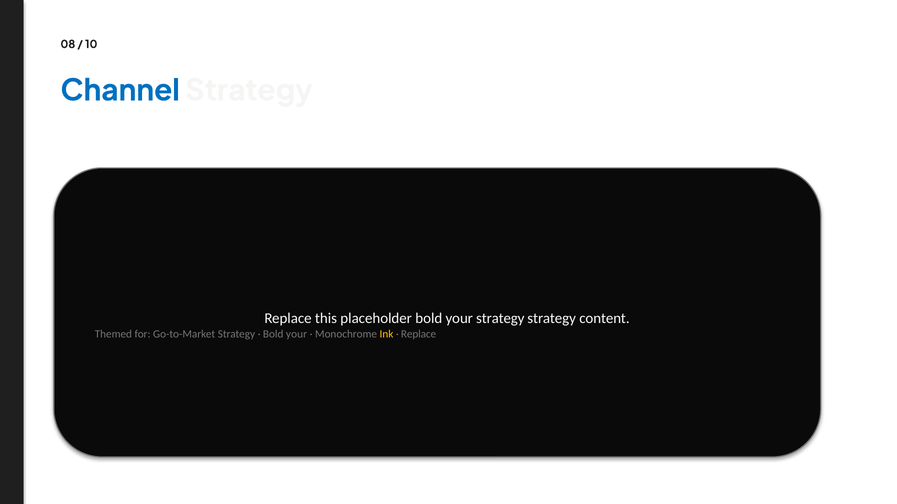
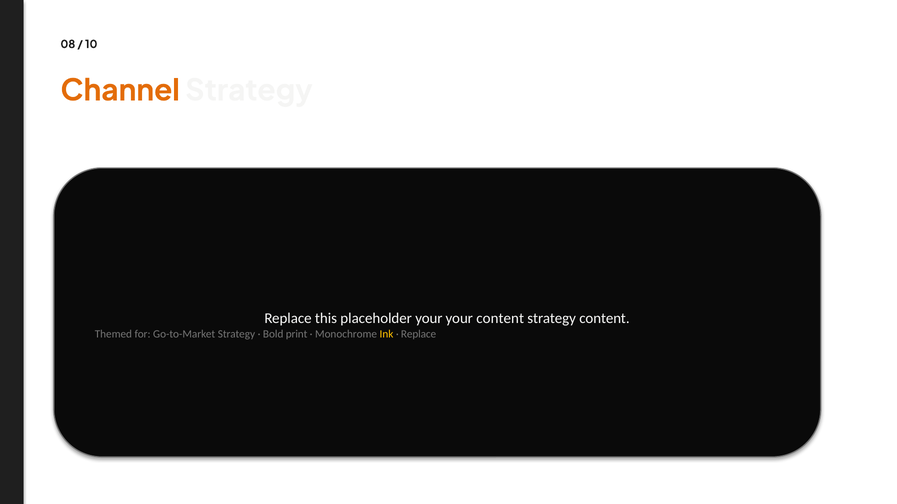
Channel colour: blue -> orange
placeholder bold: bold -> your
your strategy: strategy -> content
your at (296, 334): your -> print
